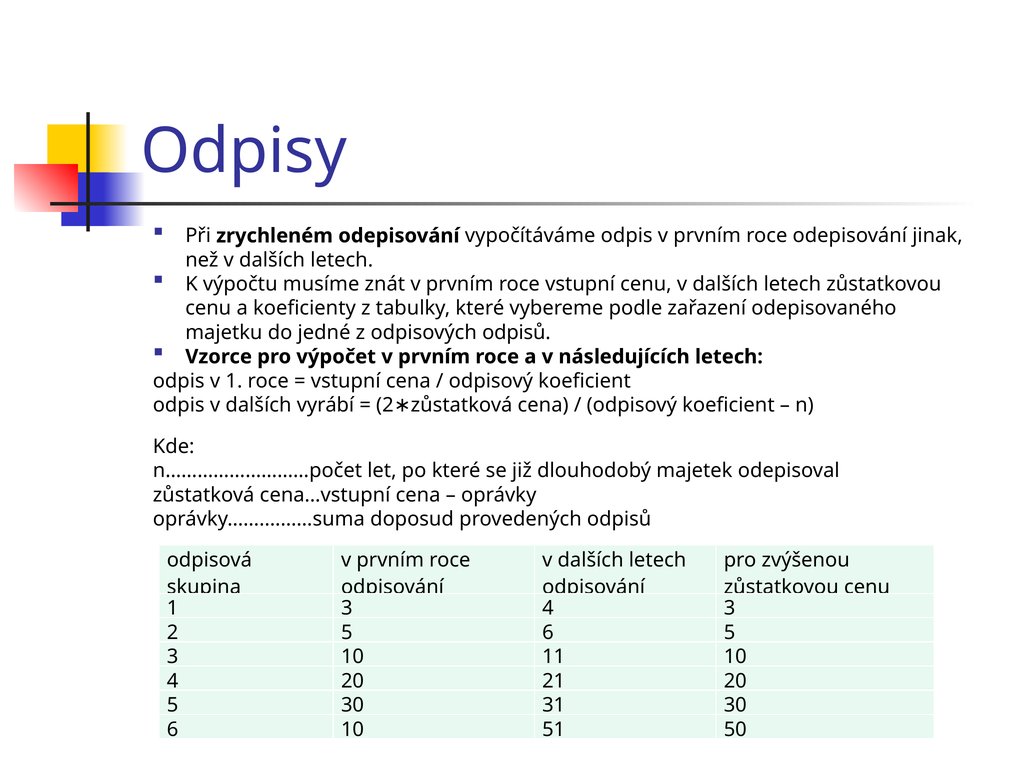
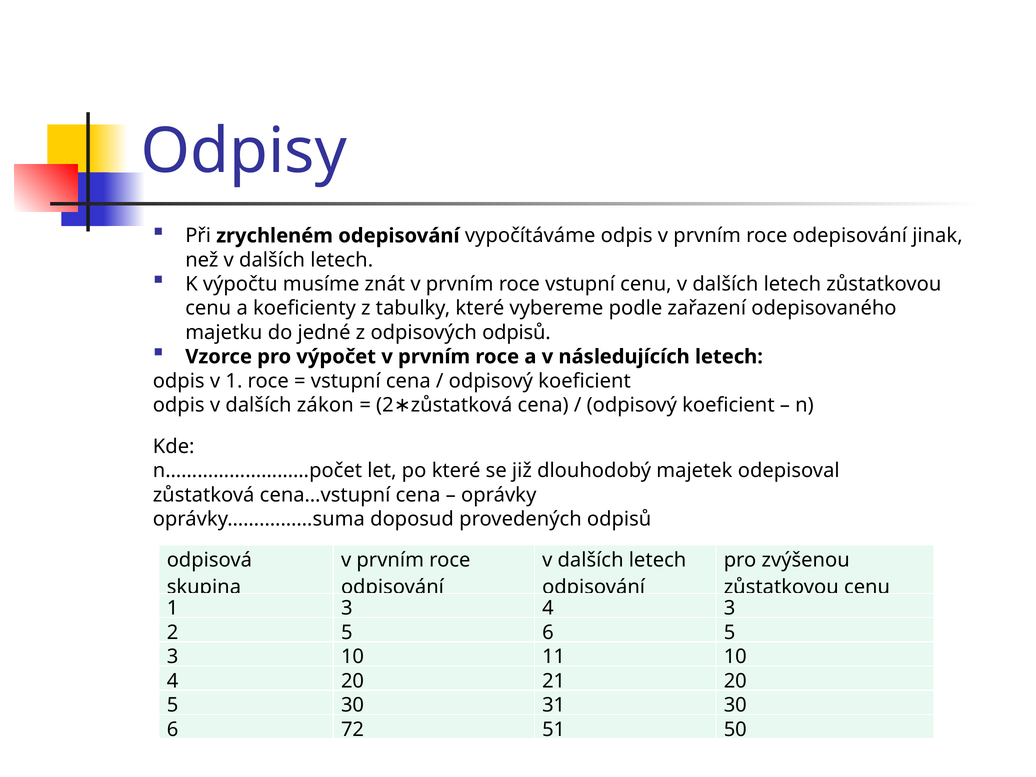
vyrábí: vyrábí -> zákon
6 10: 10 -> 72
